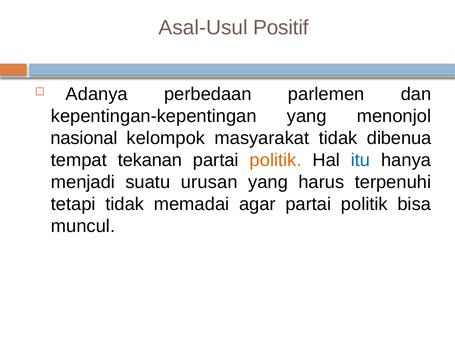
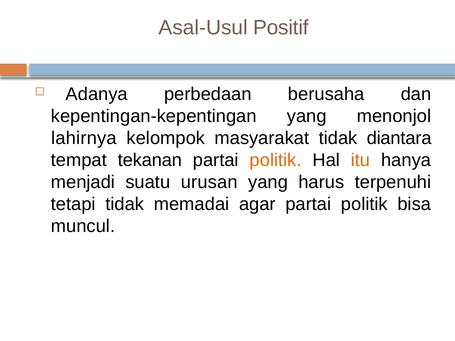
parlemen: parlemen -> berusaha
nasional: nasional -> lahirnya
dibenua: dibenua -> diantara
itu colour: blue -> orange
